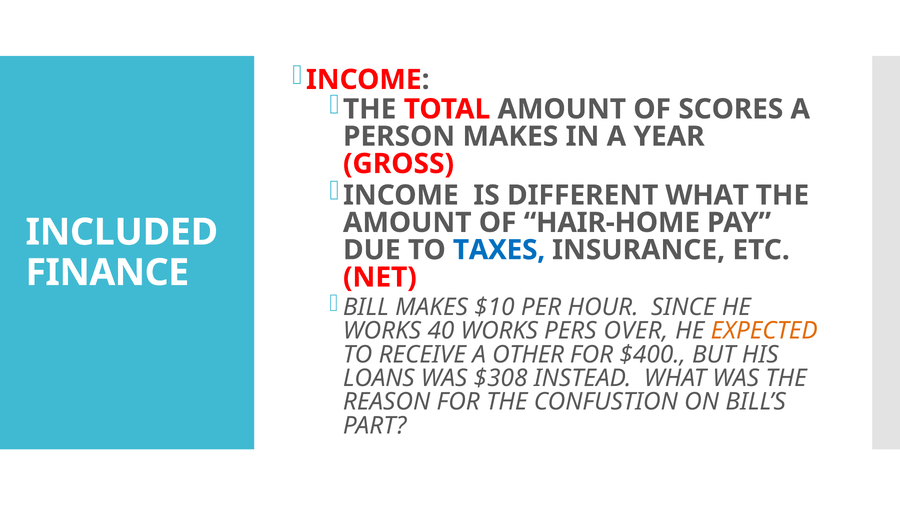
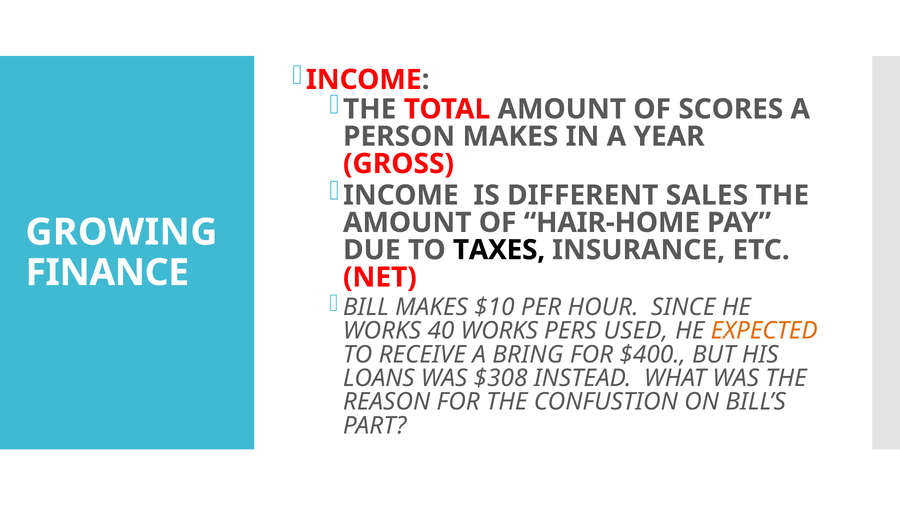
DIFFERENT WHAT: WHAT -> SALES
INCLUDED: INCLUDED -> GROWING
TAXES colour: blue -> black
OVER: OVER -> USED
OTHER: OTHER -> BRING
